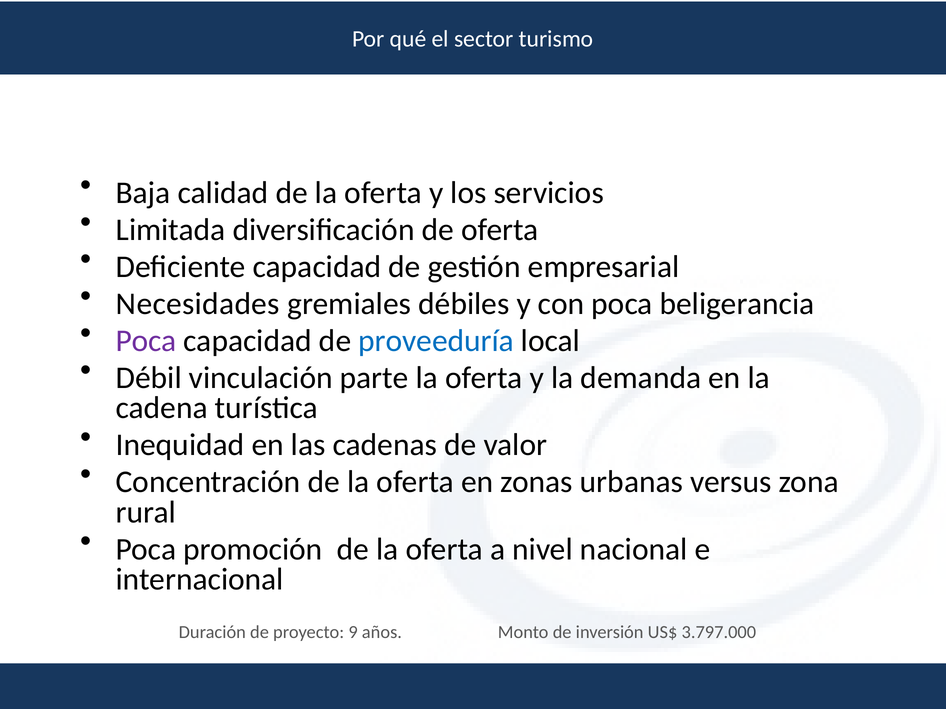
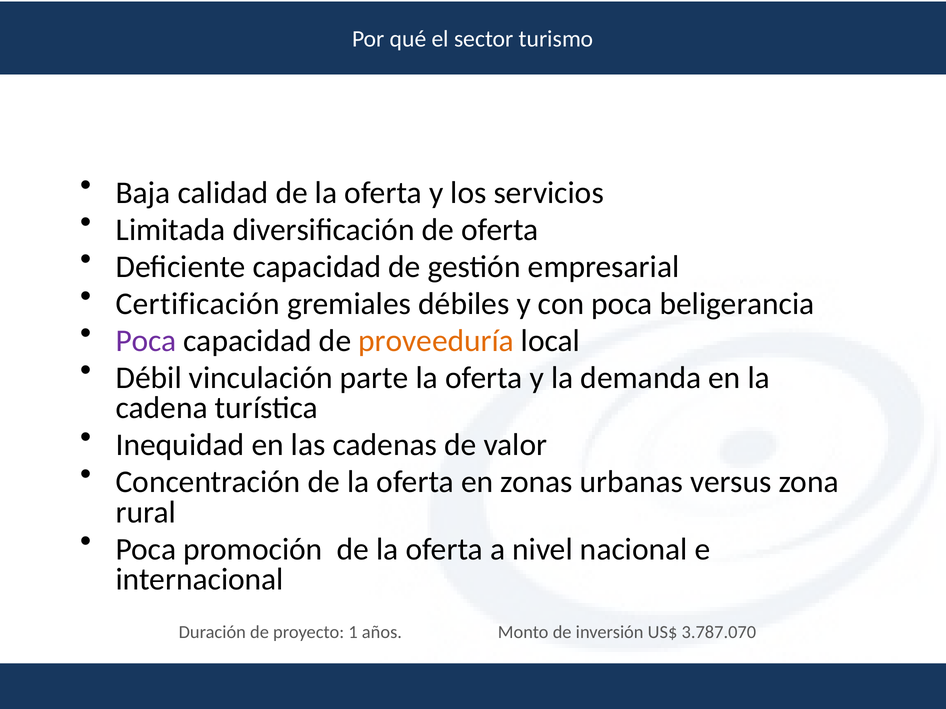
Necesidades: Necesidades -> Certificación
proveeduría colour: blue -> orange
9: 9 -> 1
3.797.000: 3.797.000 -> 3.787.070
